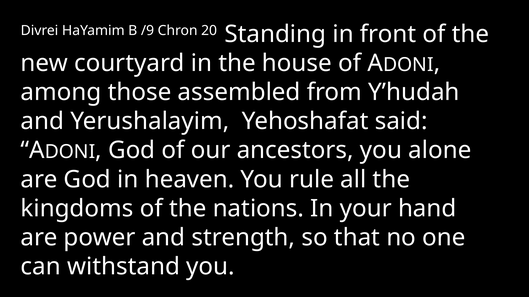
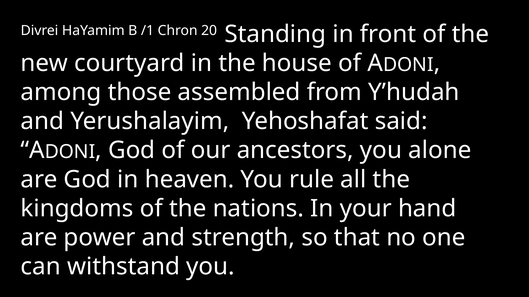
/9: /9 -> /1
